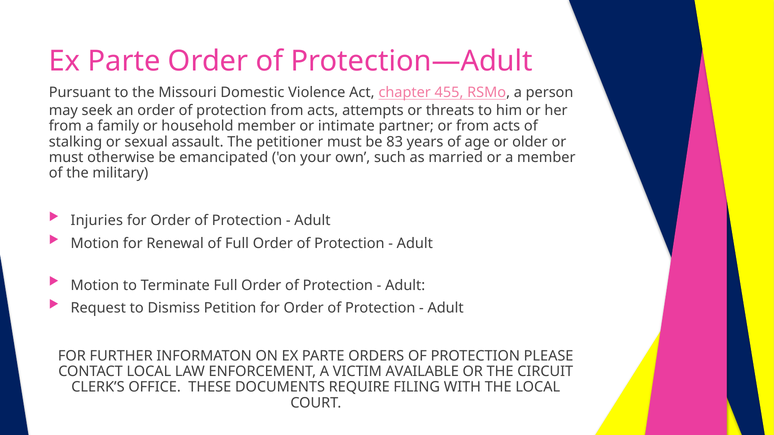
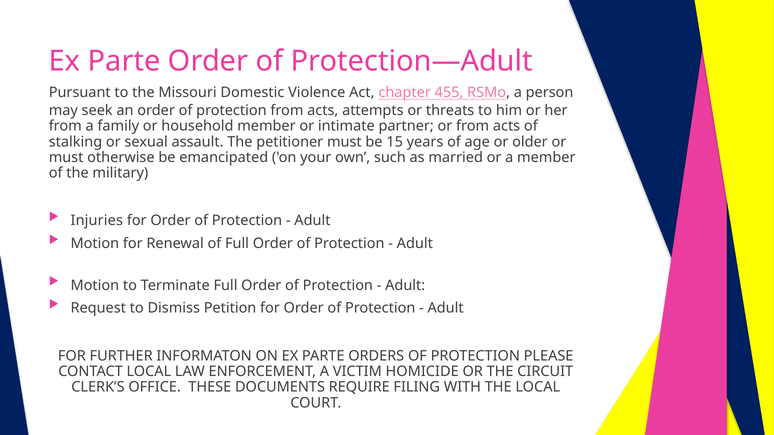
83: 83 -> 15
AVAILABLE: AVAILABLE -> HOMICIDE
